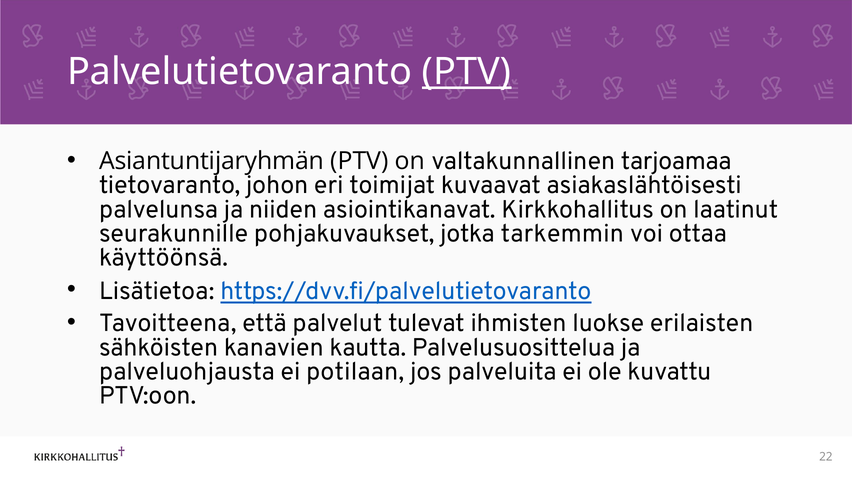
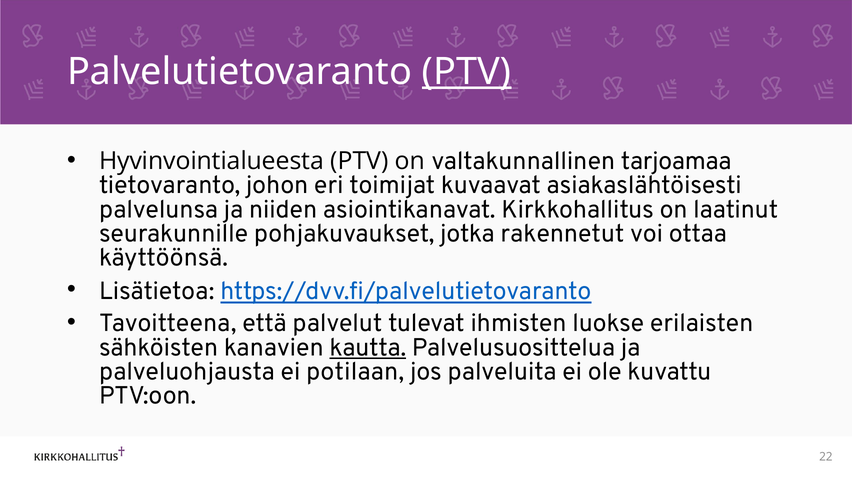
Asiantuntijaryhmän: Asiantuntijaryhmän -> Hyvinvointialueesta
tarkemmin: tarkemmin -> rakennetut
kautta underline: none -> present
